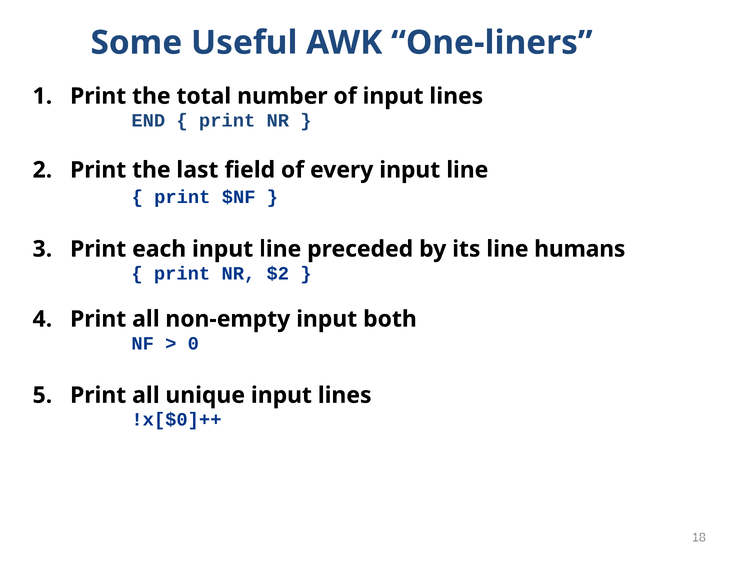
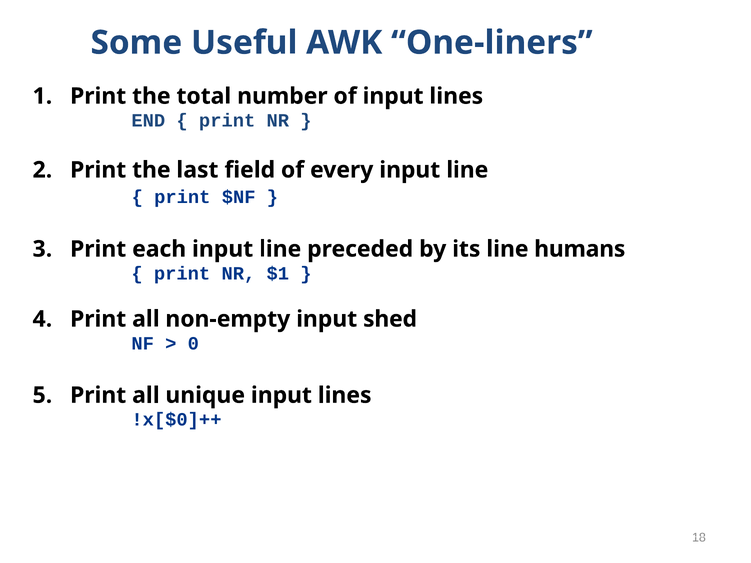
$2: $2 -> $1
both: both -> shed
